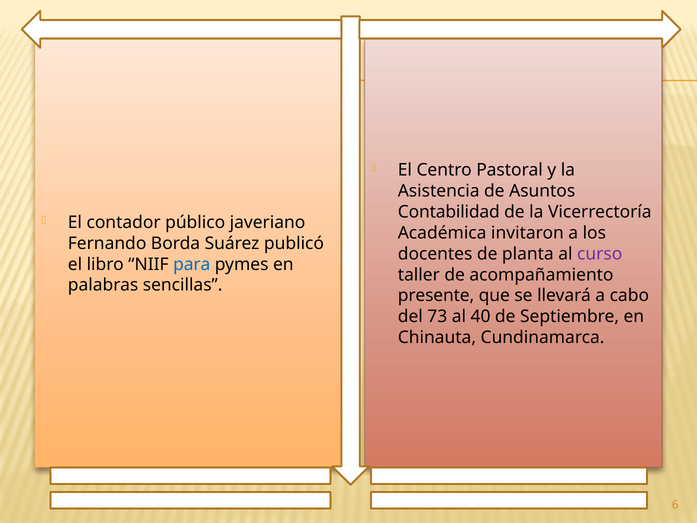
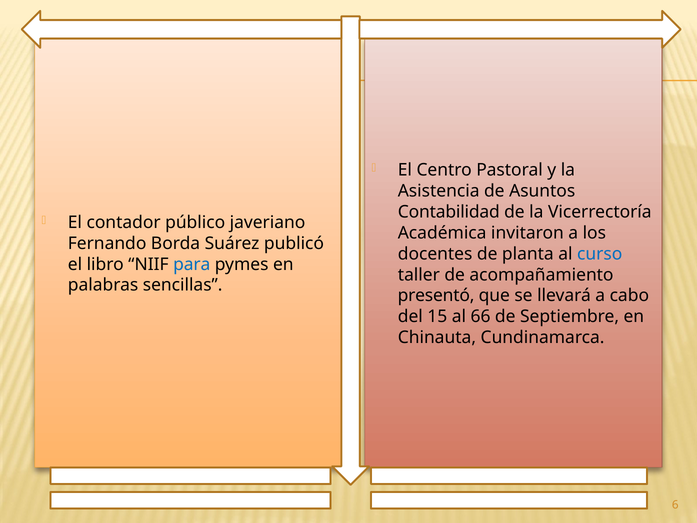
curso colour: purple -> blue
presente: presente -> presentó
73: 73 -> 15
40: 40 -> 66
